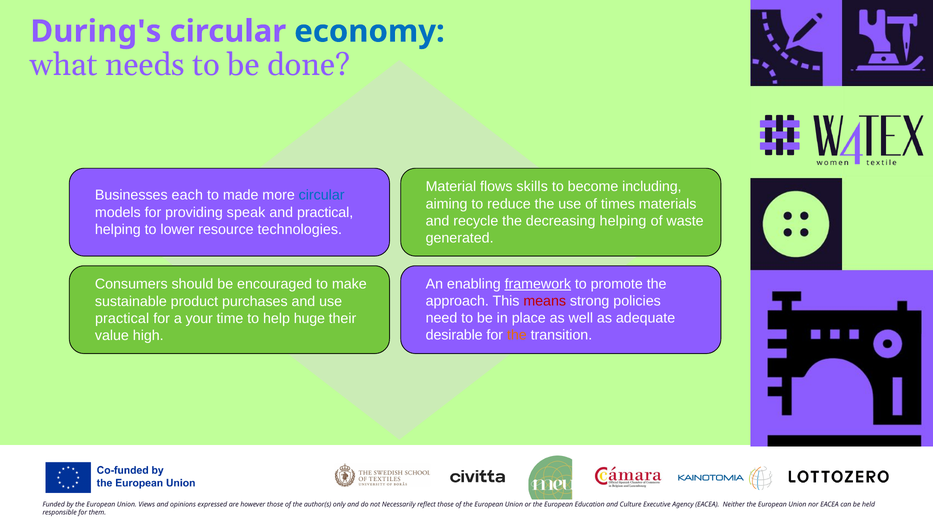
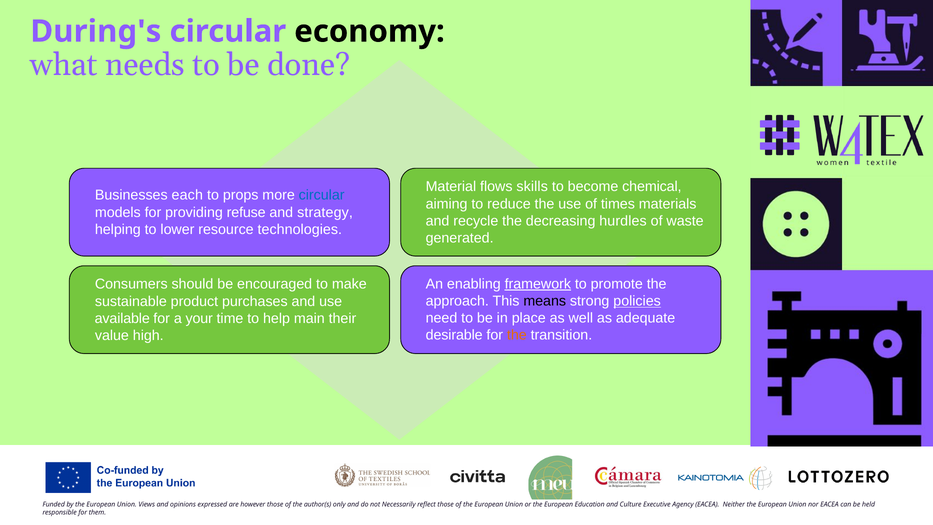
economy colour: blue -> black
including: including -> chemical
made: made -> props
speak: speak -> refuse
and practical: practical -> strategy
decreasing helping: helping -> hurdles
means colour: red -> black
policies underline: none -> present
practical at (122, 318): practical -> available
huge: huge -> main
